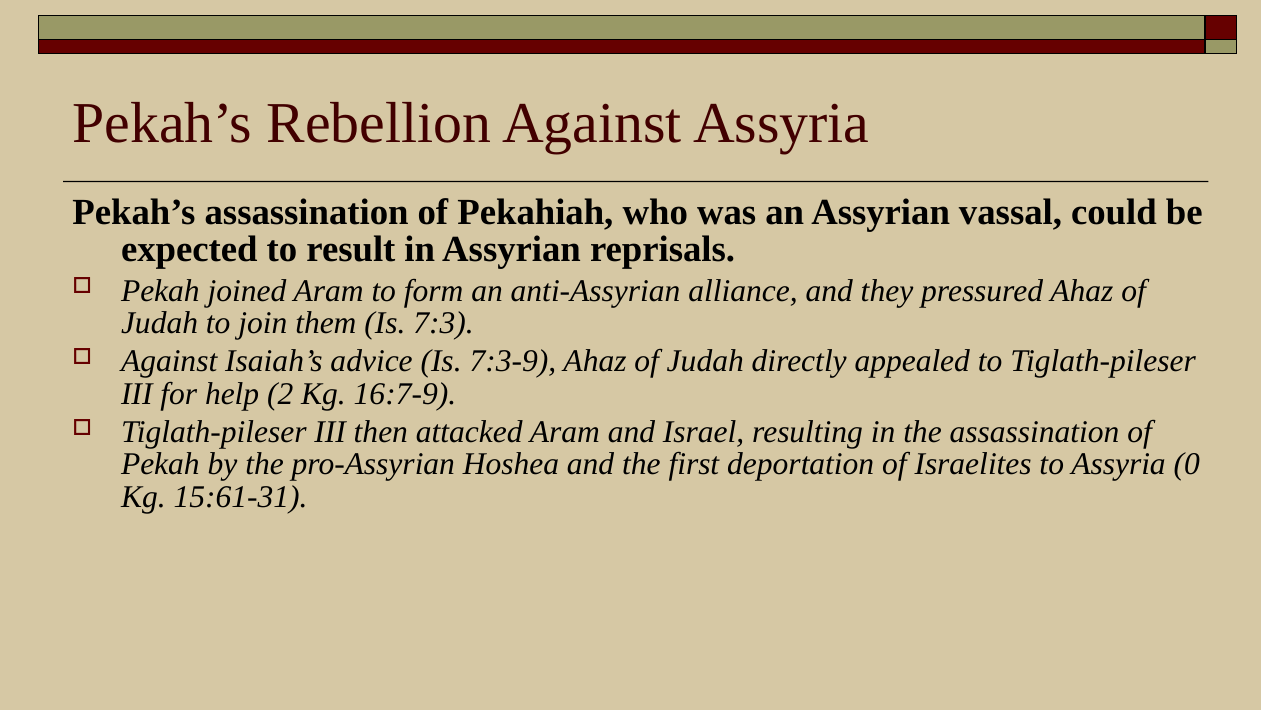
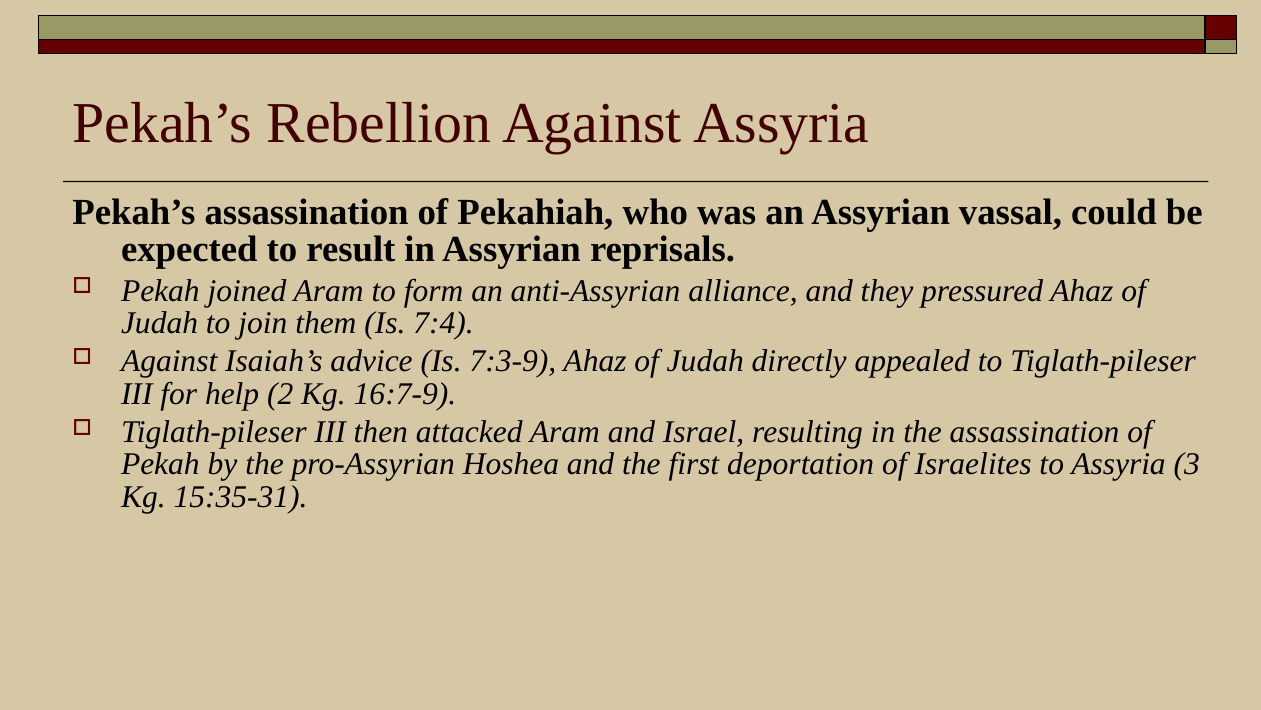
7:3: 7:3 -> 7:4
0: 0 -> 3
15:61-31: 15:61-31 -> 15:35-31
